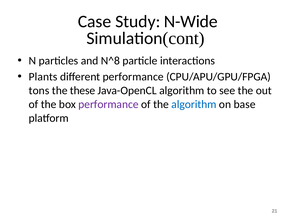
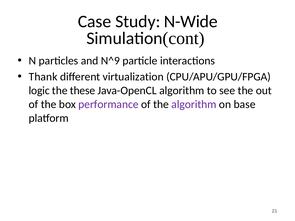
N^8: N^8 -> N^9
Plants: Plants -> Thank
different performance: performance -> virtualization
tons: tons -> logic
algorithm at (194, 104) colour: blue -> purple
